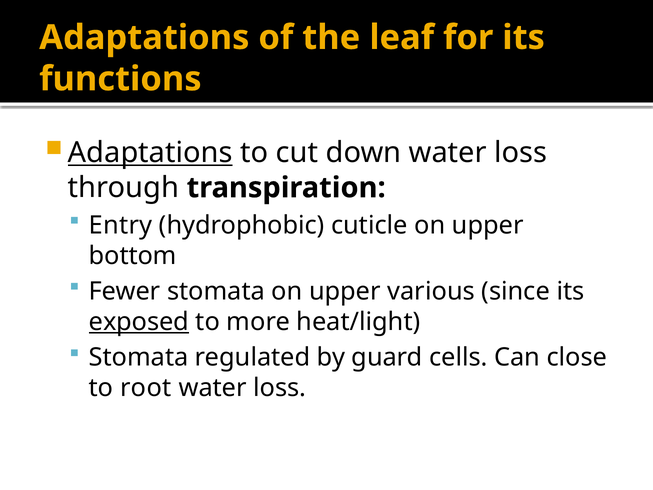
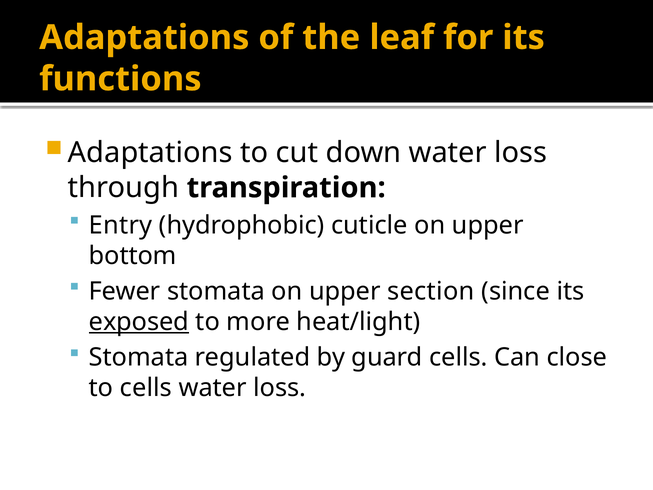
Adaptations at (150, 153) underline: present -> none
various: various -> section
to root: root -> cells
